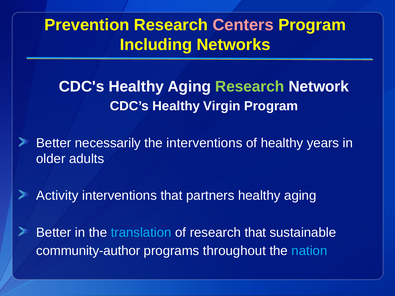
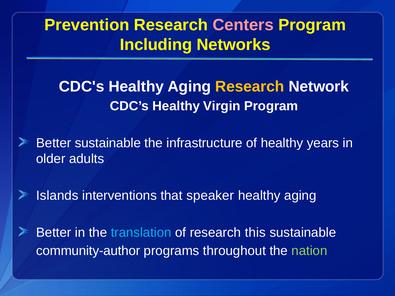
Research at (250, 87) colour: light green -> yellow
Better necessarily: necessarily -> sustainable
the interventions: interventions -> infrastructure
Activity: Activity -> Islands
partners: partners -> speaker
research that: that -> this
nation colour: light blue -> light green
